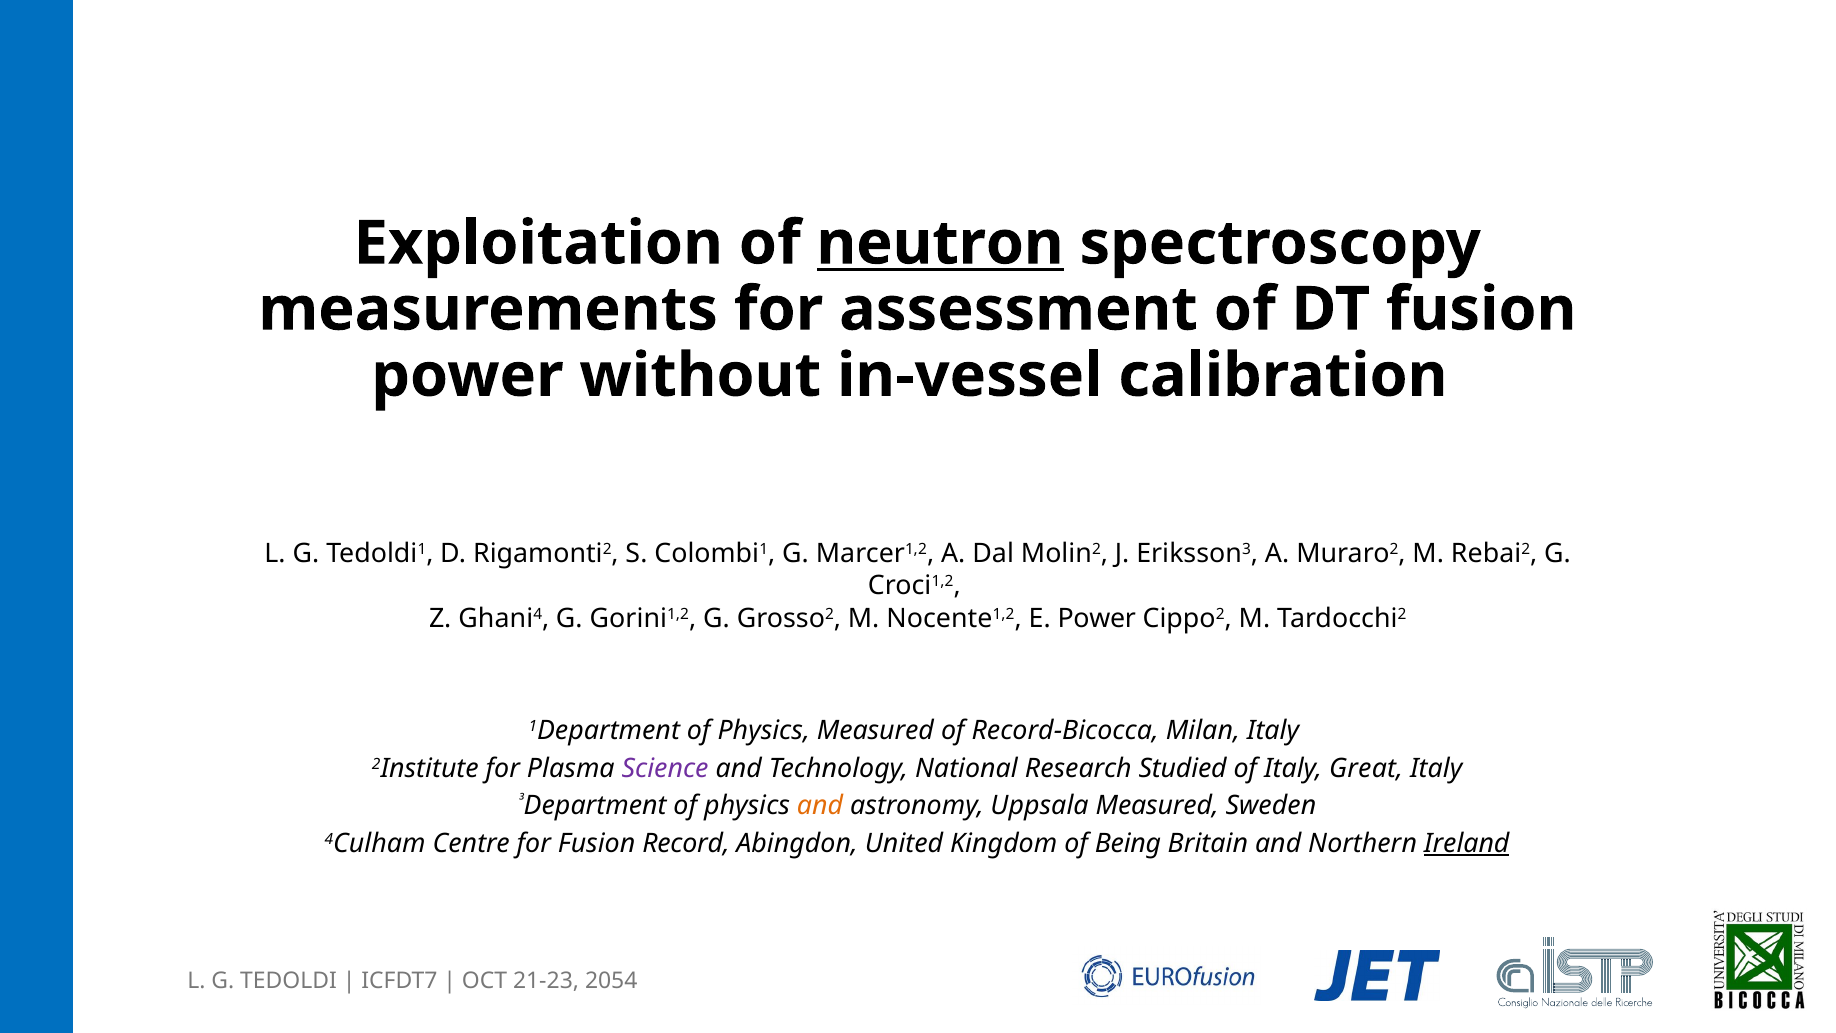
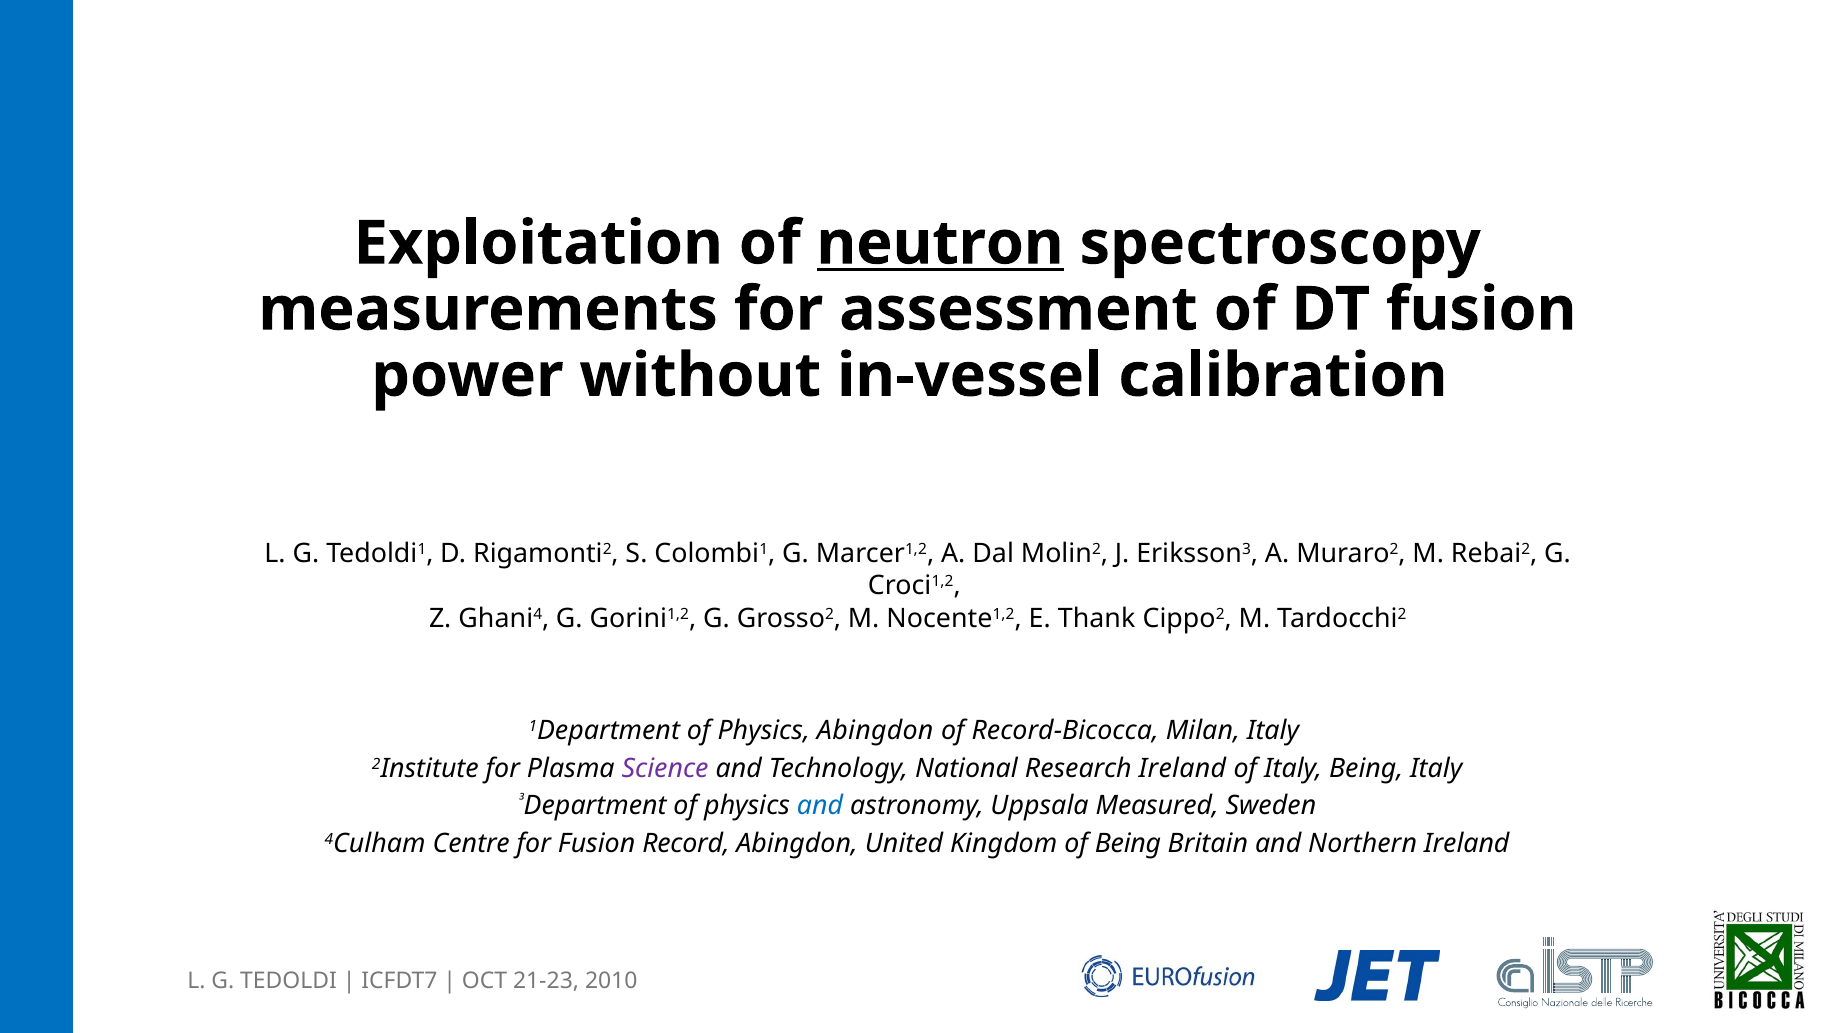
E Power: Power -> Thank
Physics Measured: Measured -> Abingdon
Research Studied: Studied -> Ireland
Italy Great: Great -> Being
and at (820, 806) colour: orange -> blue
Ireland at (1467, 843) underline: present -> none
2054: 2054 -> 2010
